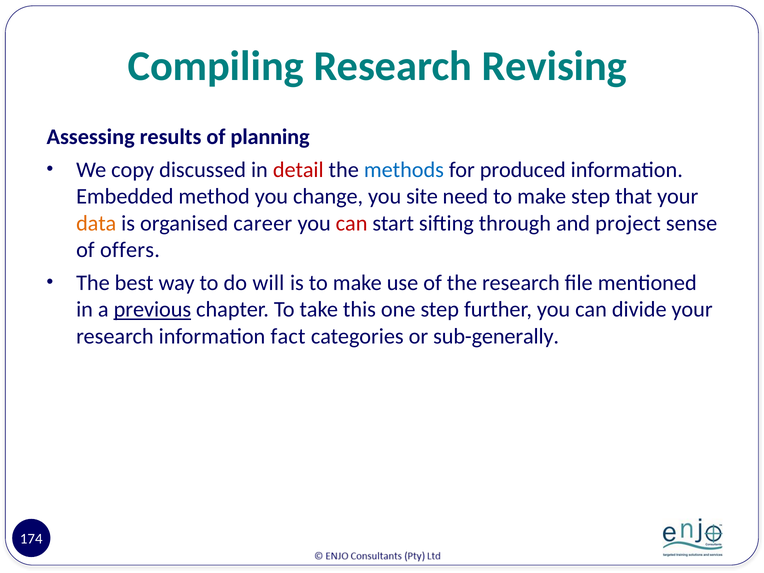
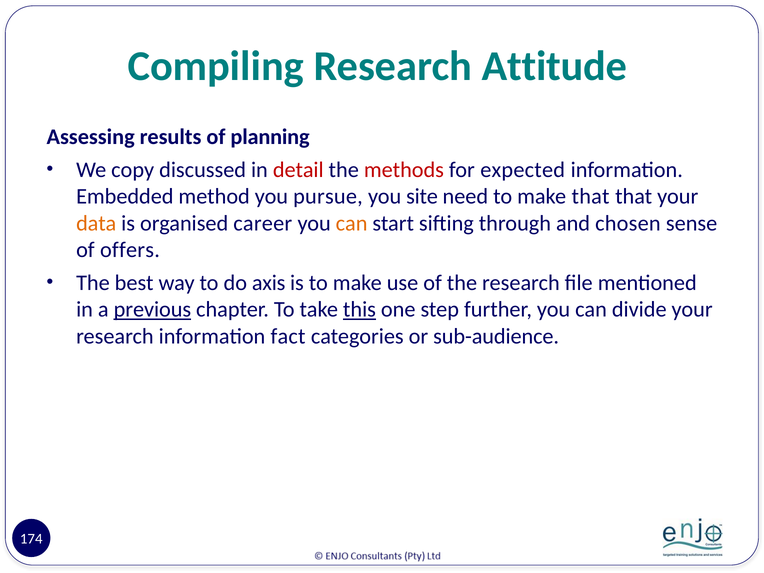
Revising: Revising -> Attitude
methods colour: blue -> red
produced: produced -> expected
change: change -> pursue
make step: step -> that
can at (352, 223) colour: red -> orange
project: project -> chosen
will: will -> axis
this underline: none -> present
sub-generally: sub-generally -> sub-audience
